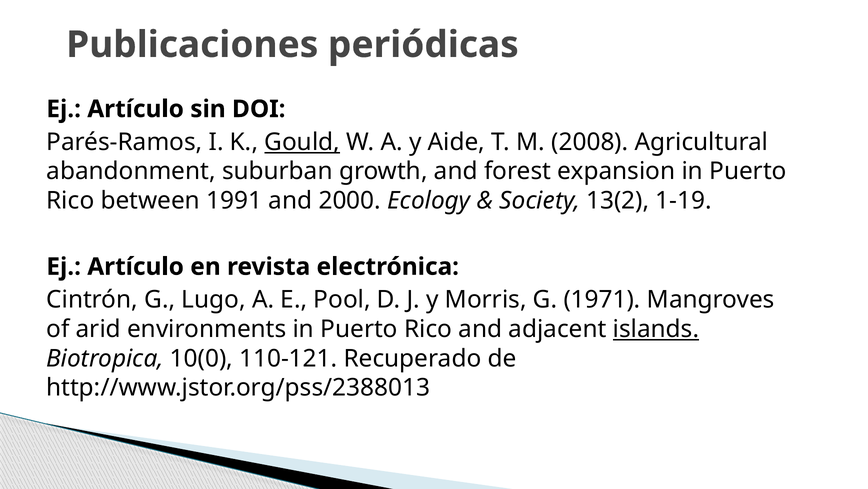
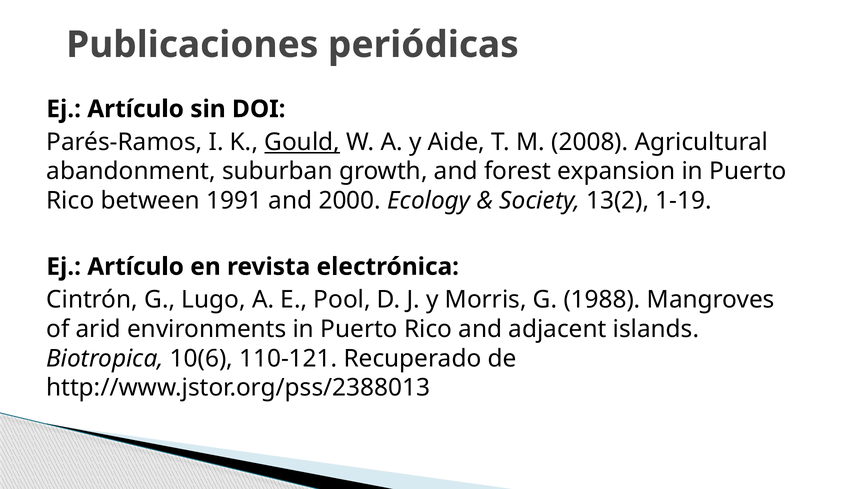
1971: 1971 -> 1988
islands underline: present -> none
10(0: 10(0 -> 10(6
